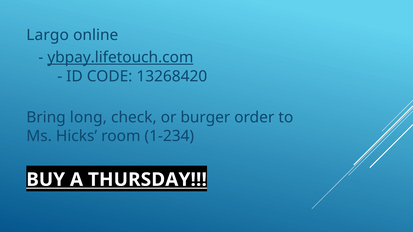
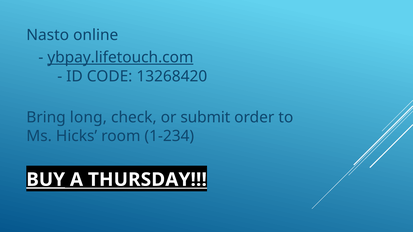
Largo: Largo -> Nasto
burger: burger -> submit
BUY underline: none -> present
